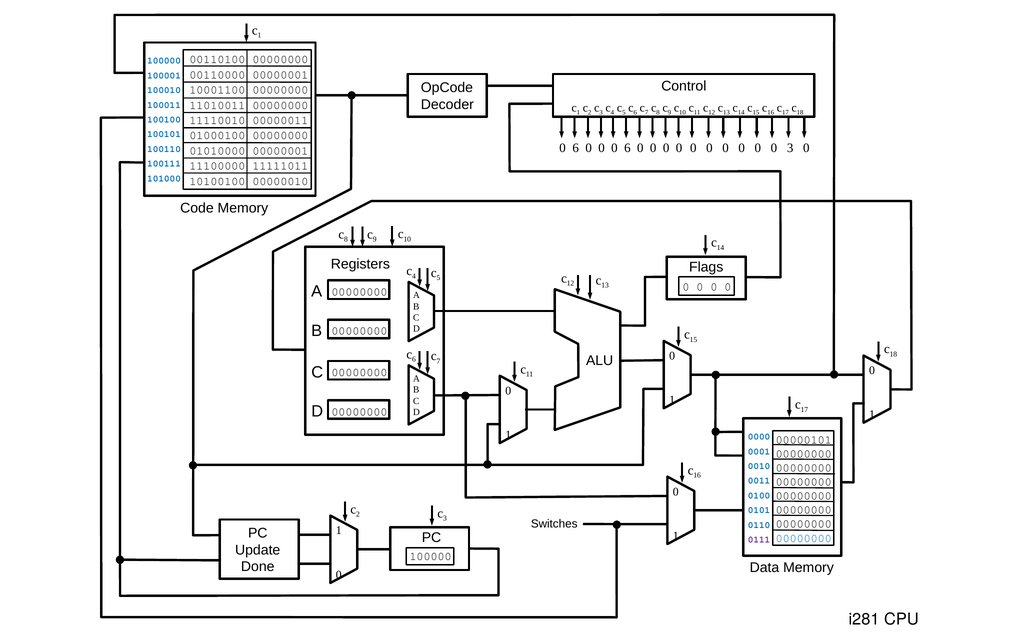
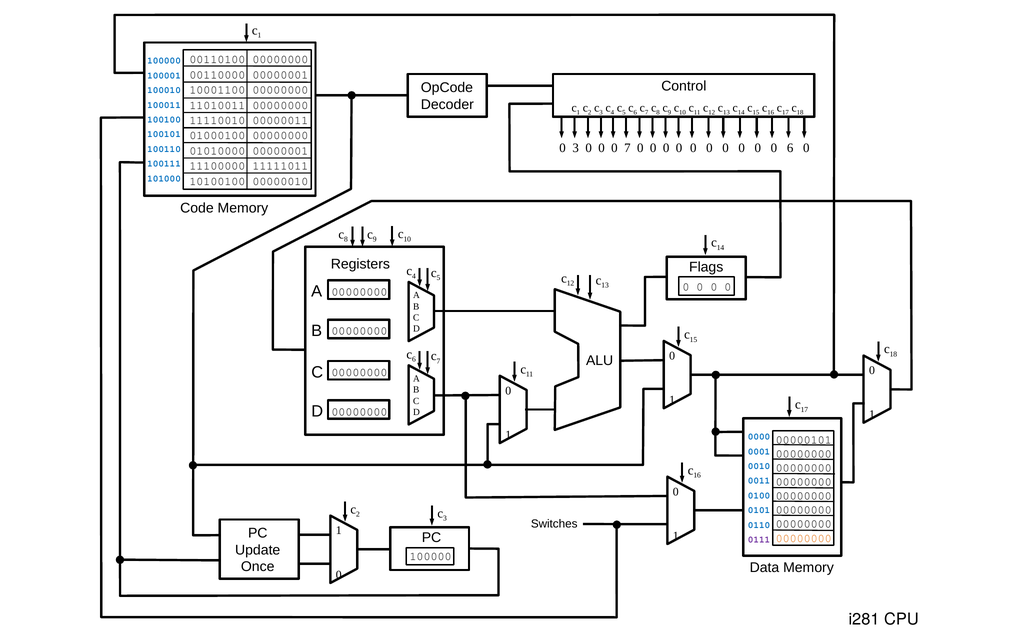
6 at (576, 148): 6 -> 3
0 0 6: 6 -> 7
0 3: 3 -> 6
00000000 at (804, 539) colour: blue -> orange
Done: Done -> Once
